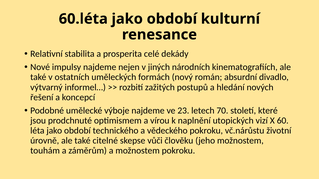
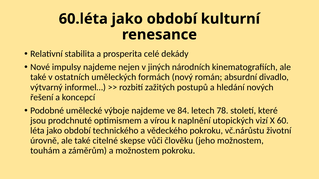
23: 23 -> 84
70: 70 -> 78
